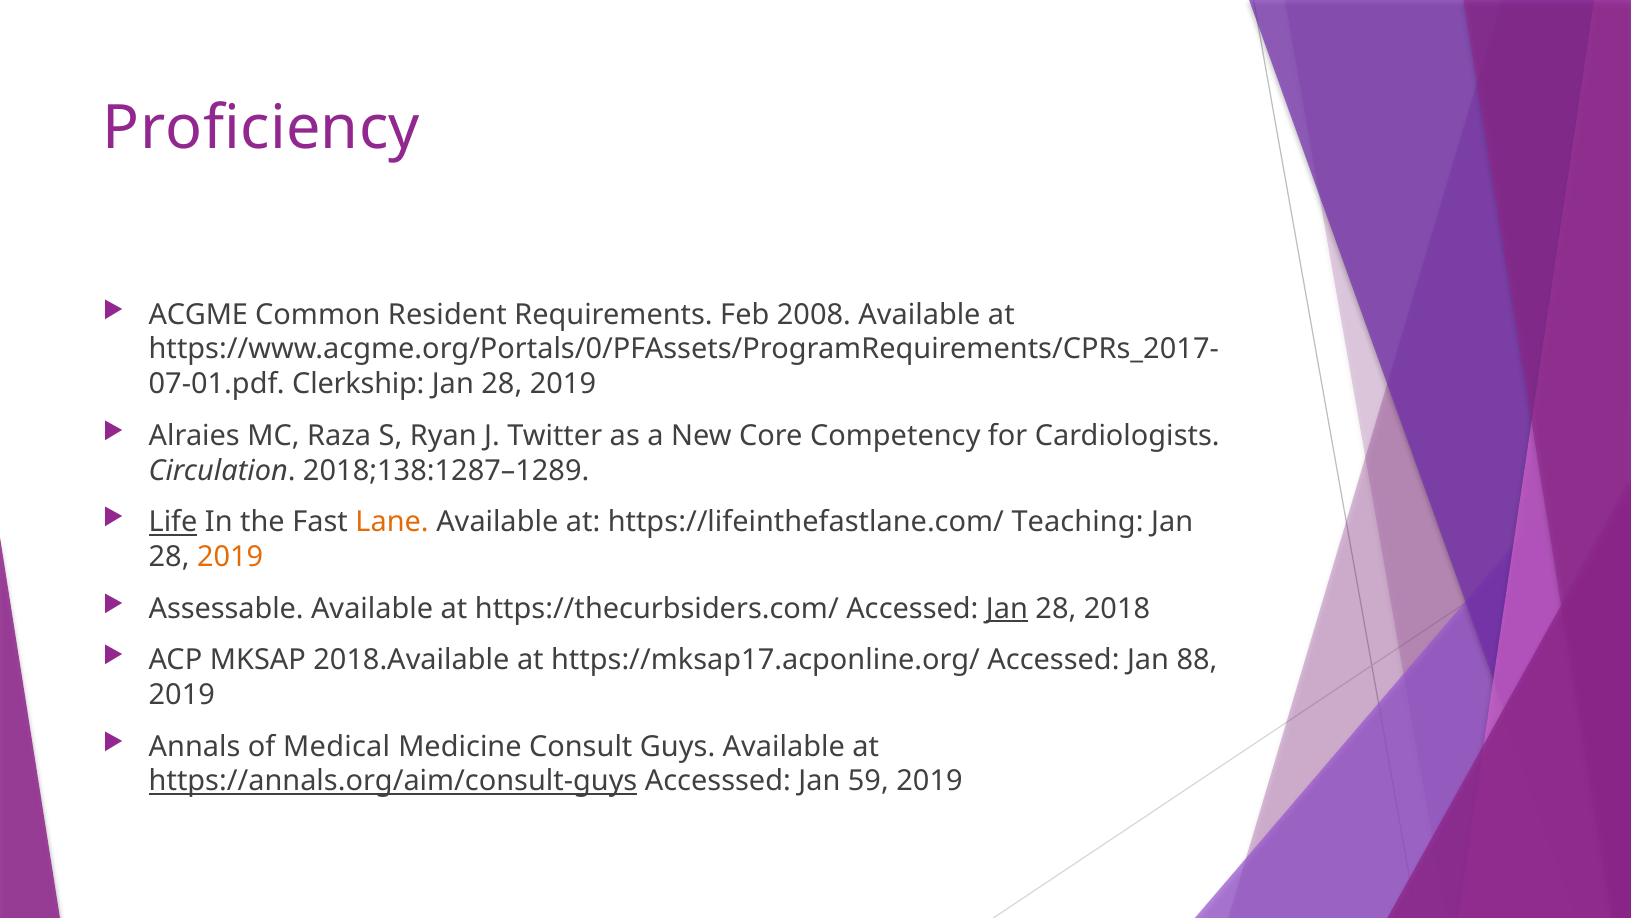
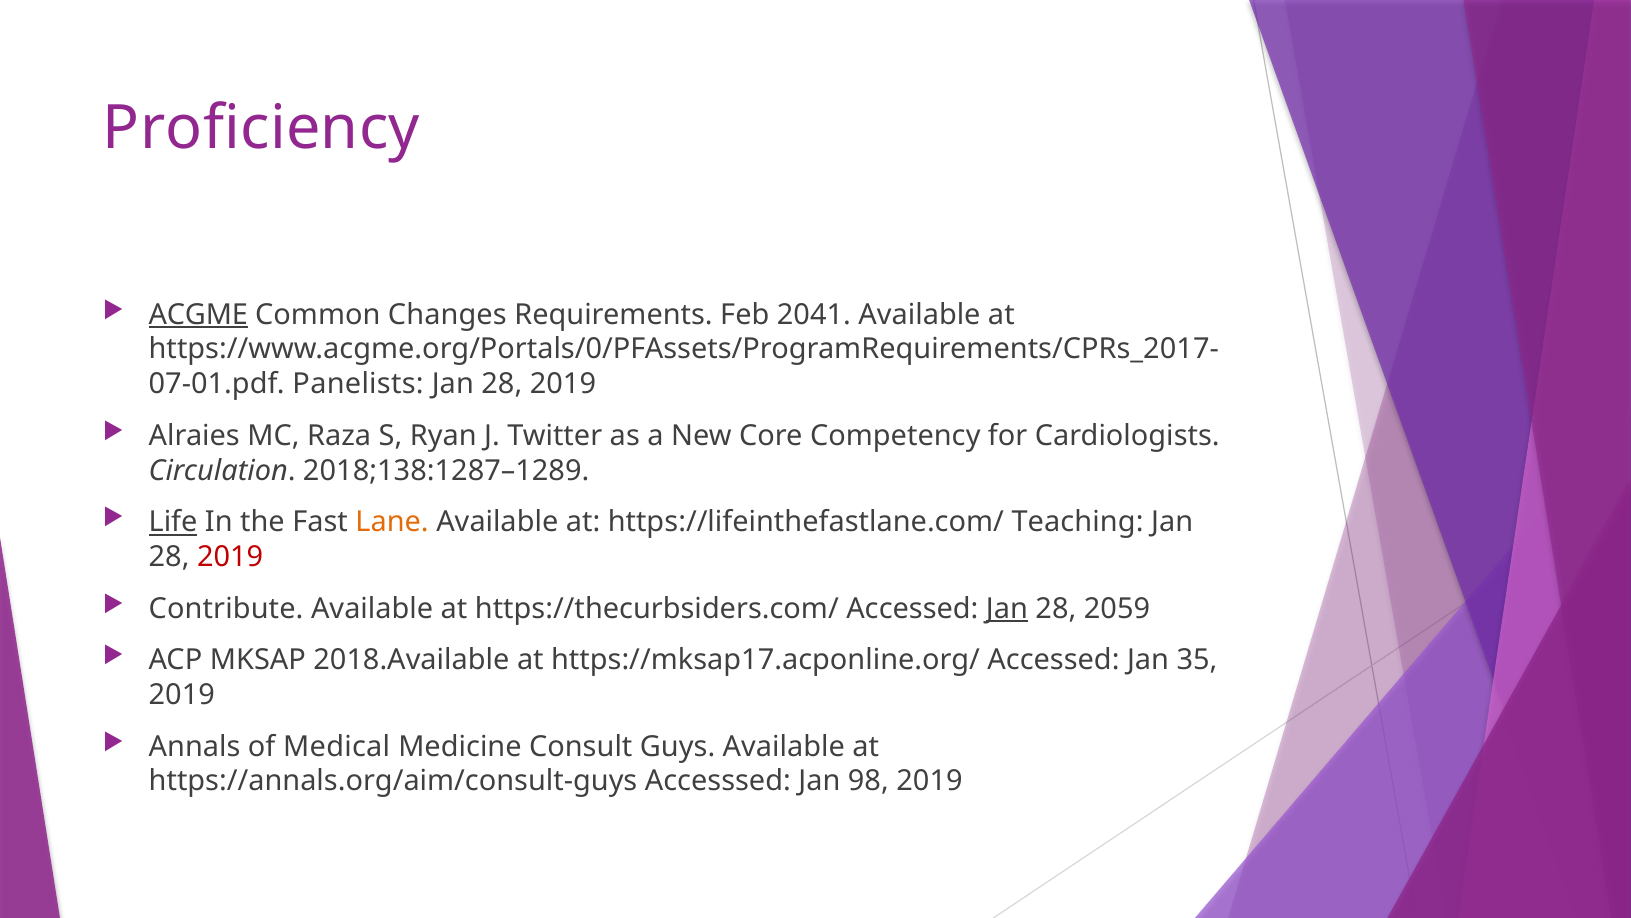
ACGME underline: none -> present
Resident: Resident -> Changes
2008: 2008 -> 2041
Clerkship: Clerkship -> Panelists
2019 at (230, 557) colour: orange -> red
Assessable: Assessable -> Contribute
2018: 2018 -> 2059
88: 88 -> 35
https://annals.org/aim/consult-guys underline: present -> none
59: 59 -> 98
